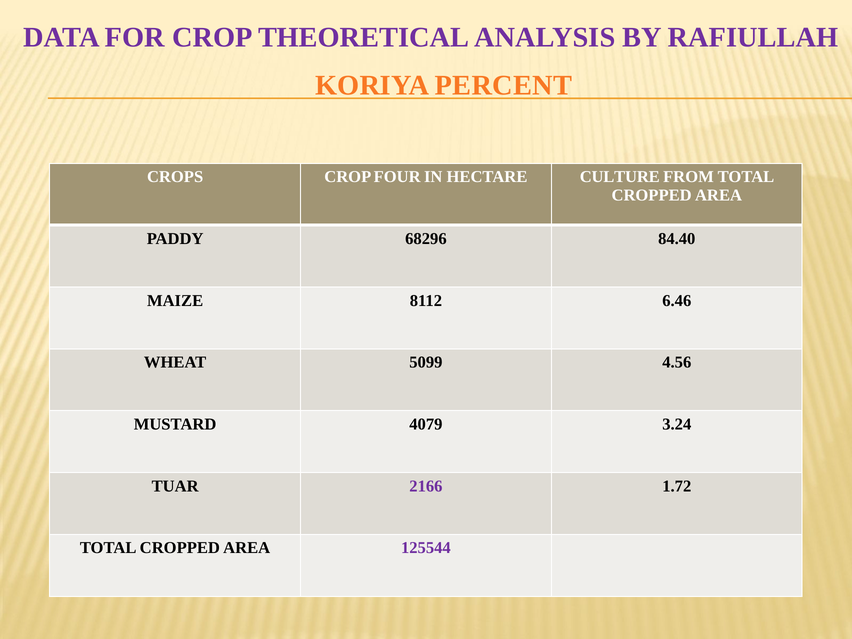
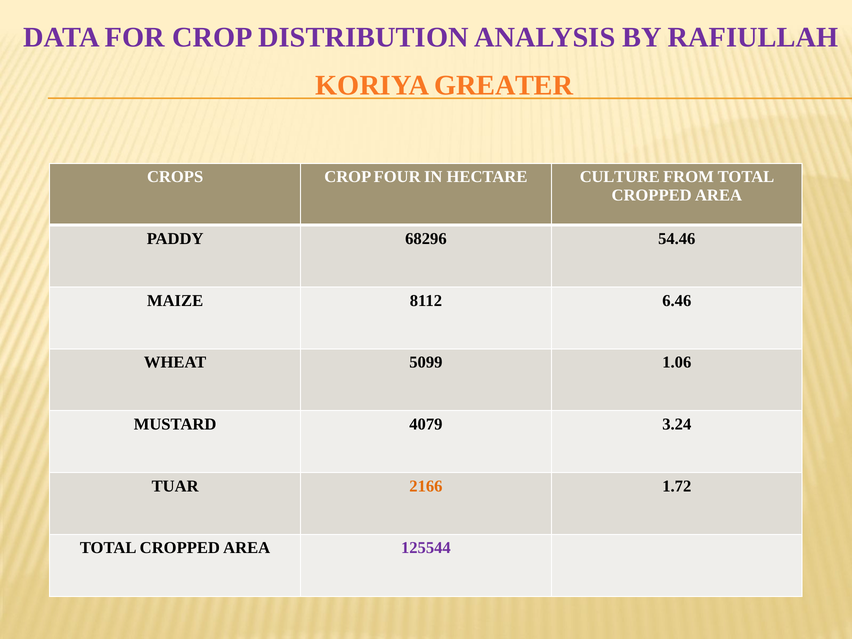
THEORETICAL: THEORETICAL -> DISTRIBUTION
PERCENT: PERCENT -> GREATER
84.40: 84.40 -> 54.46
4.56: 4.56 -> 1.06
2166 colour: purple -> orange
